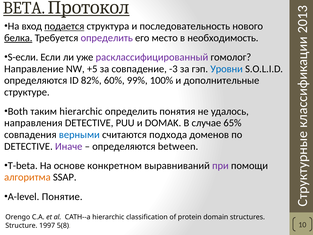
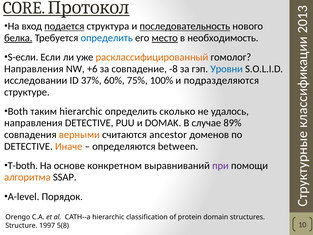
BETA: BETA -> CORE
последовательность underline: none -> present
определить at (107, 38) colour: purple -> blue
место underline: none -> present
расклассифицированный colour: purple -> orange
Направление at (34, 69): Направление -> Направления
+5: +5 -> +6
-3: -3 -> -8
определяются at (36, 80): определяются -> исследовании
82%: 82% -> 37%
99%: 99% -> 75%
дополнительные: дополнительные -> подразделяются
понятия: понятия -> сколько
65%: 65% -> 89%
верными colour: blue -> orange
подхода: подхода -> ancestor
Иначе colour: purple -> orange
T-beta: T-beta -> T-both
Понятие: Понятие -> Порядок
